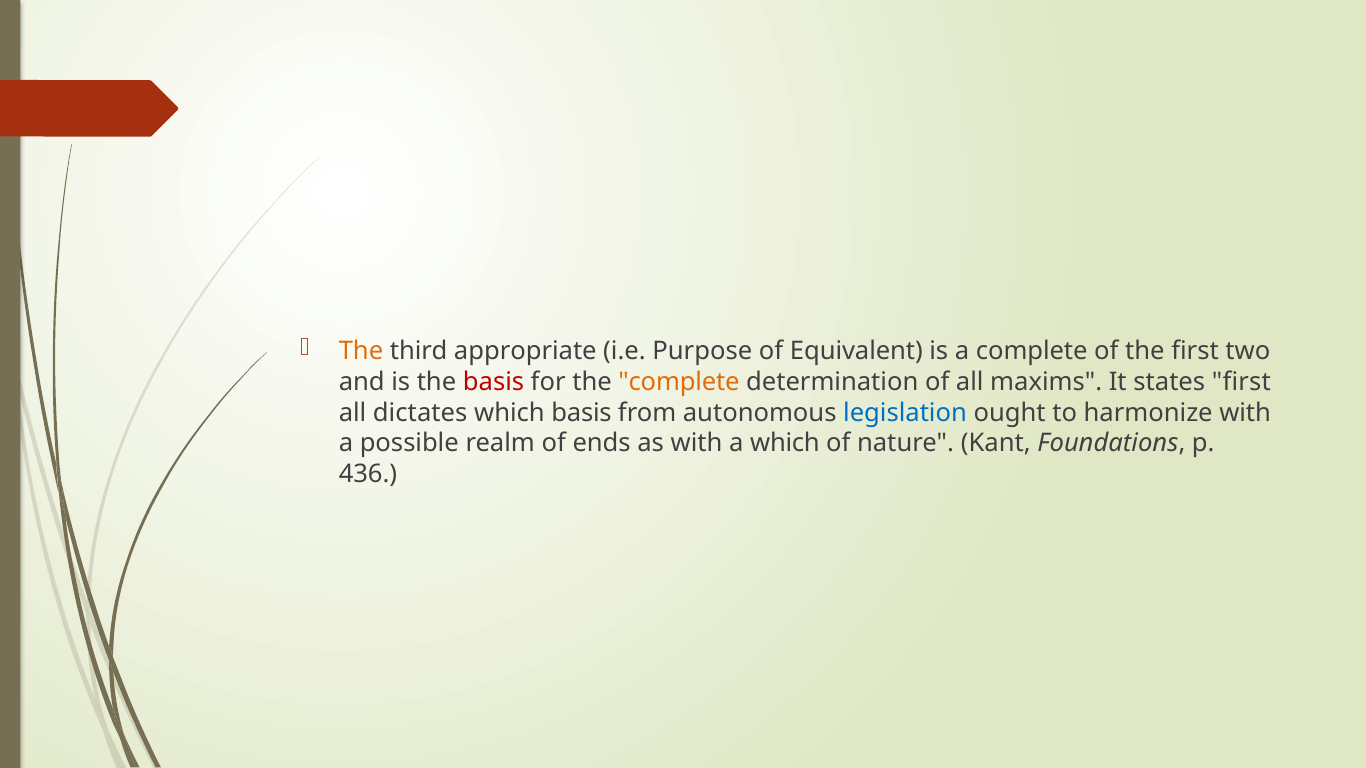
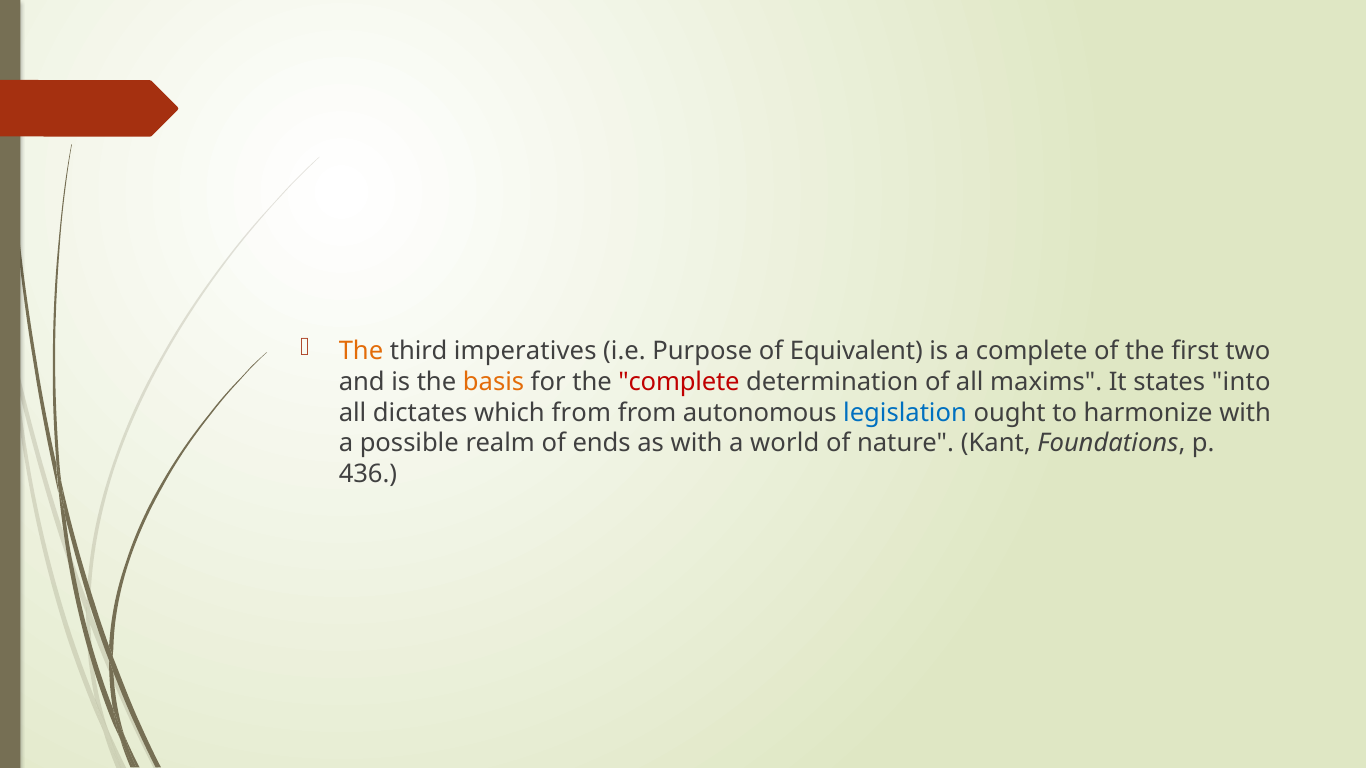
appropriate: appropriate -> imperatives
basis at (494, 382) colour: red -> orange
complete at (679, 382) colour: orange -> red
states first: first -> into
which basis: basis -> from
a which: which -> world
